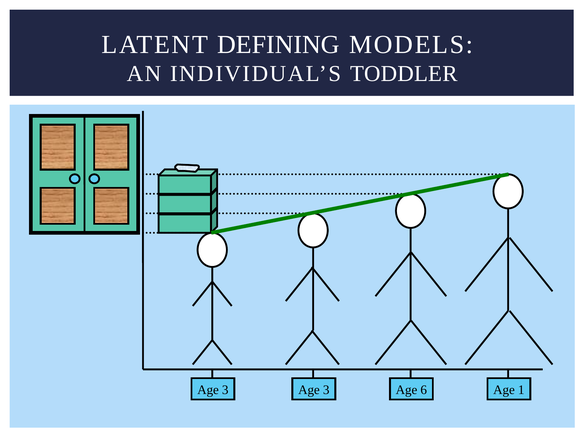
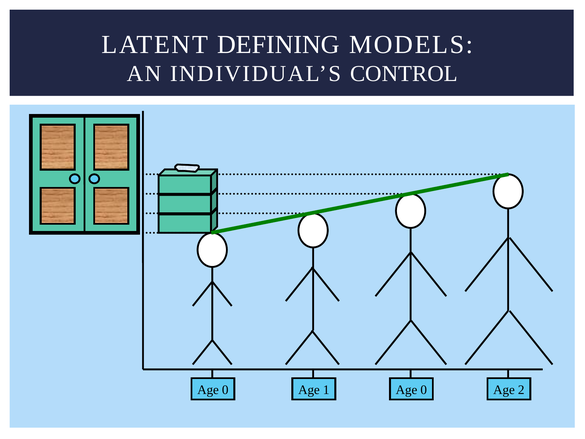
TODDLER: TODDLER -> CONTROL
3 at (225, 390): 3 -> 0
3 at (326, 390): 3 -> 1
6 at (424, 390): 6 -> 0
1: 1 -> 2
